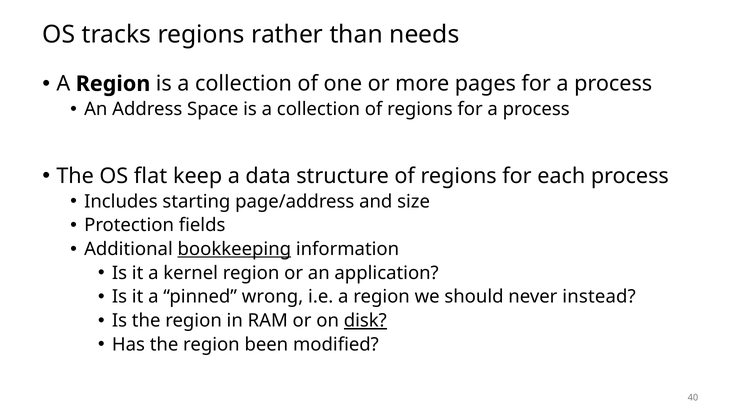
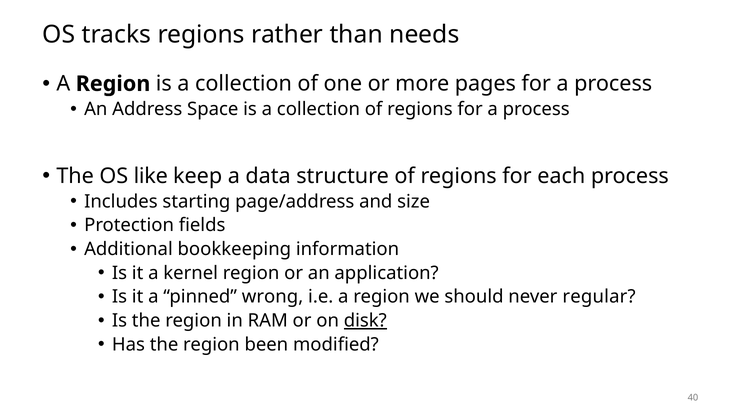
flat: flat -> like
bookkeeping underline: present -> none
instead: instead -> regular
